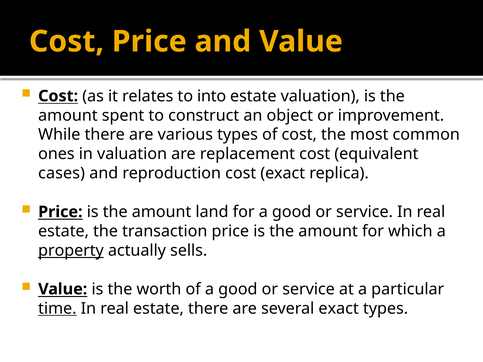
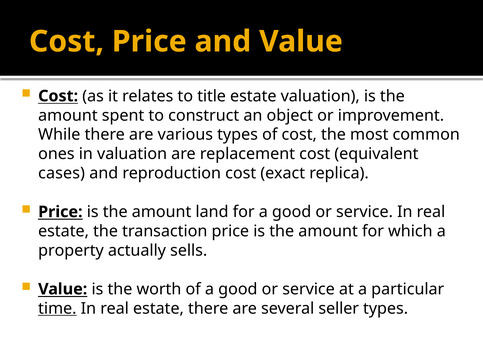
into: into -> title
property underline: present -> none
several exact: exact -> seller
